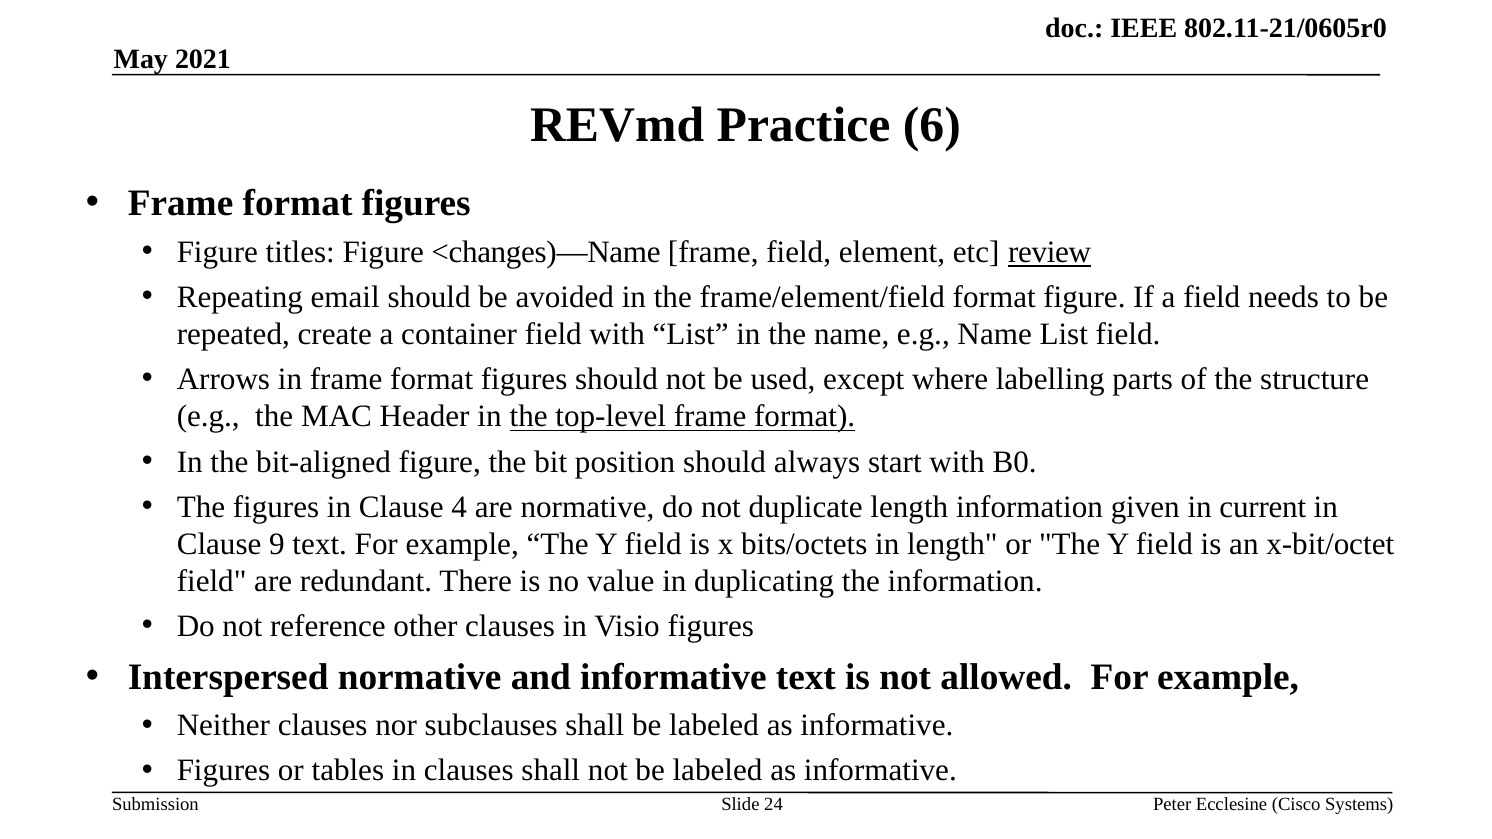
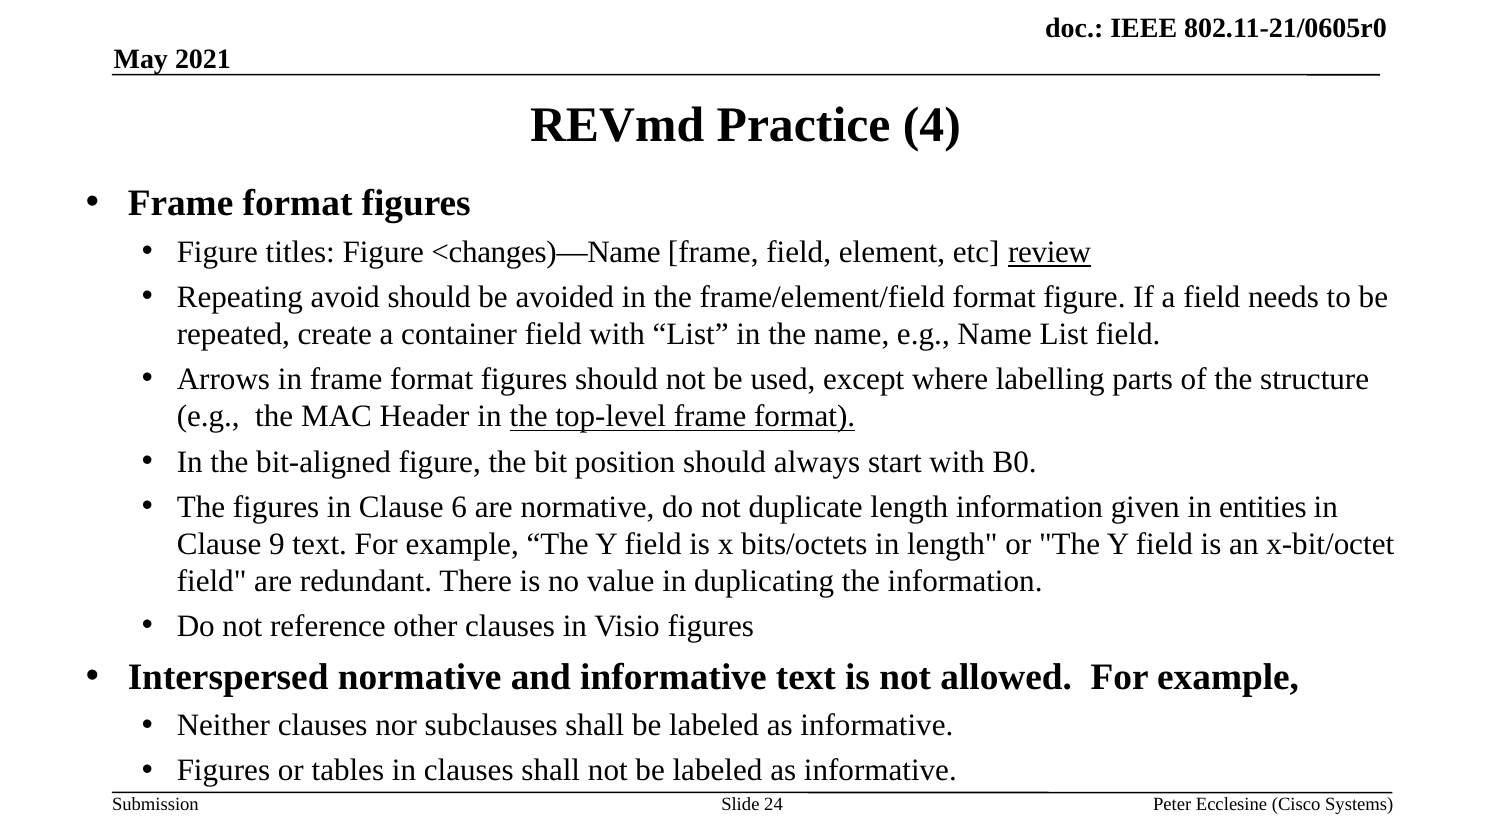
6: 6 -> 4
email: email -> avoid
4: 4 -> 6
current: current -> entities
